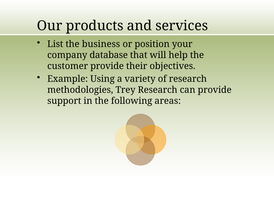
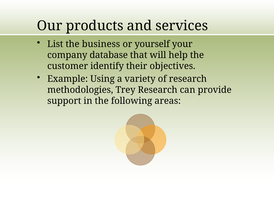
position: position -> yourself
customer provide: provide -> identify
